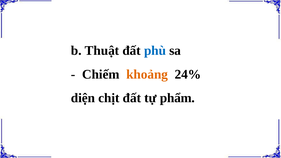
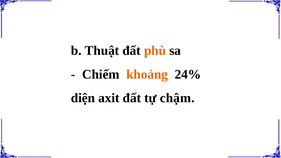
phù colour: blue -> orange
chịt: chịt -> axit
phẩm: phẩm -> chậm
